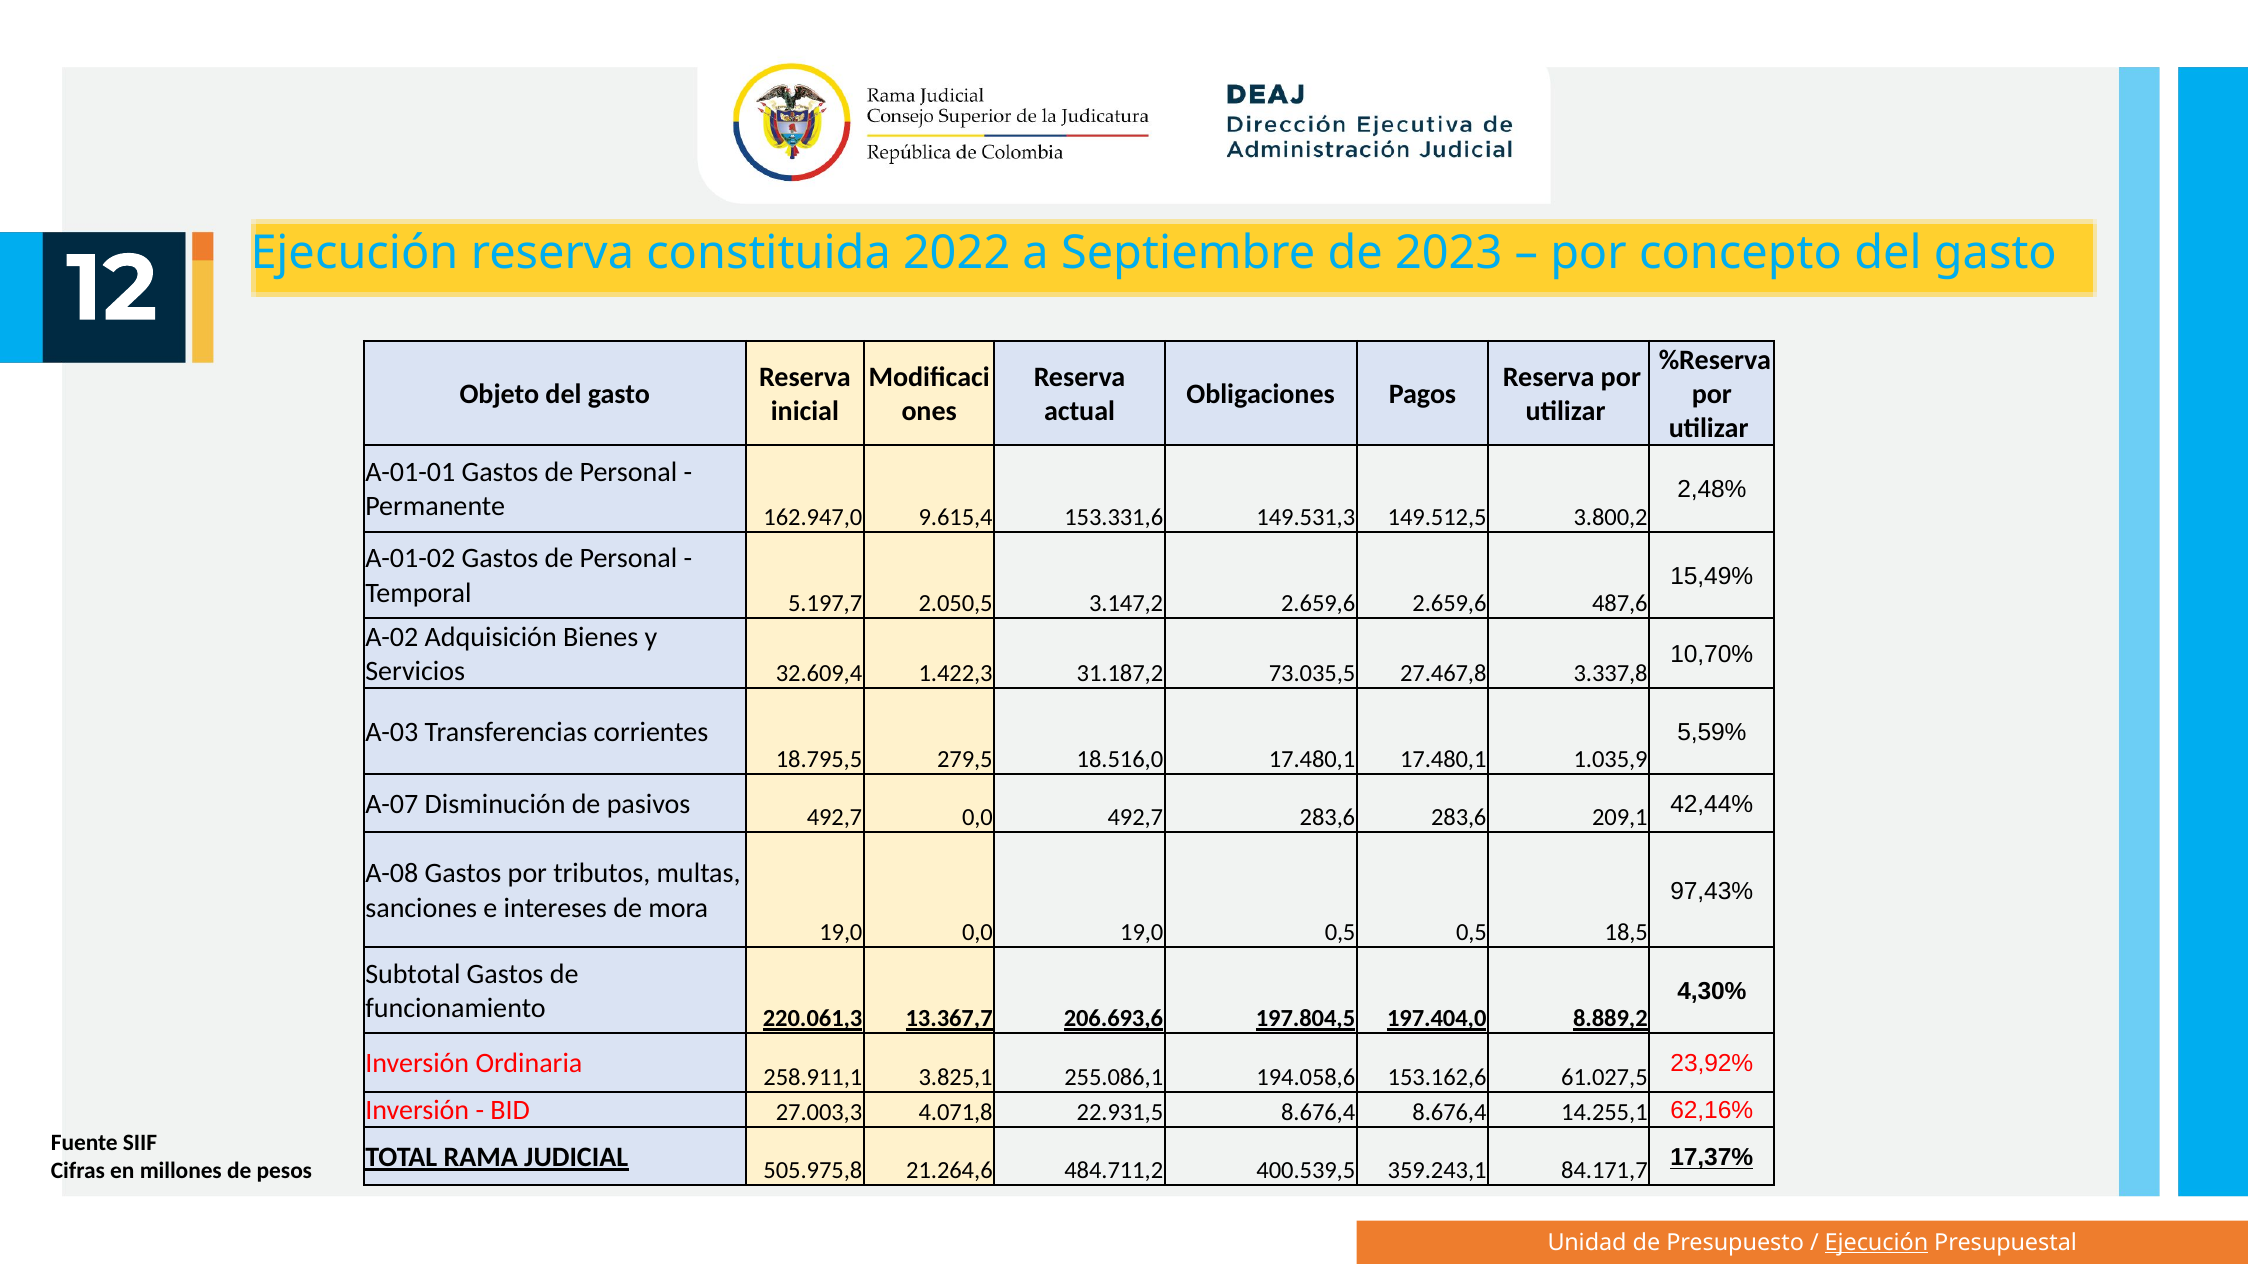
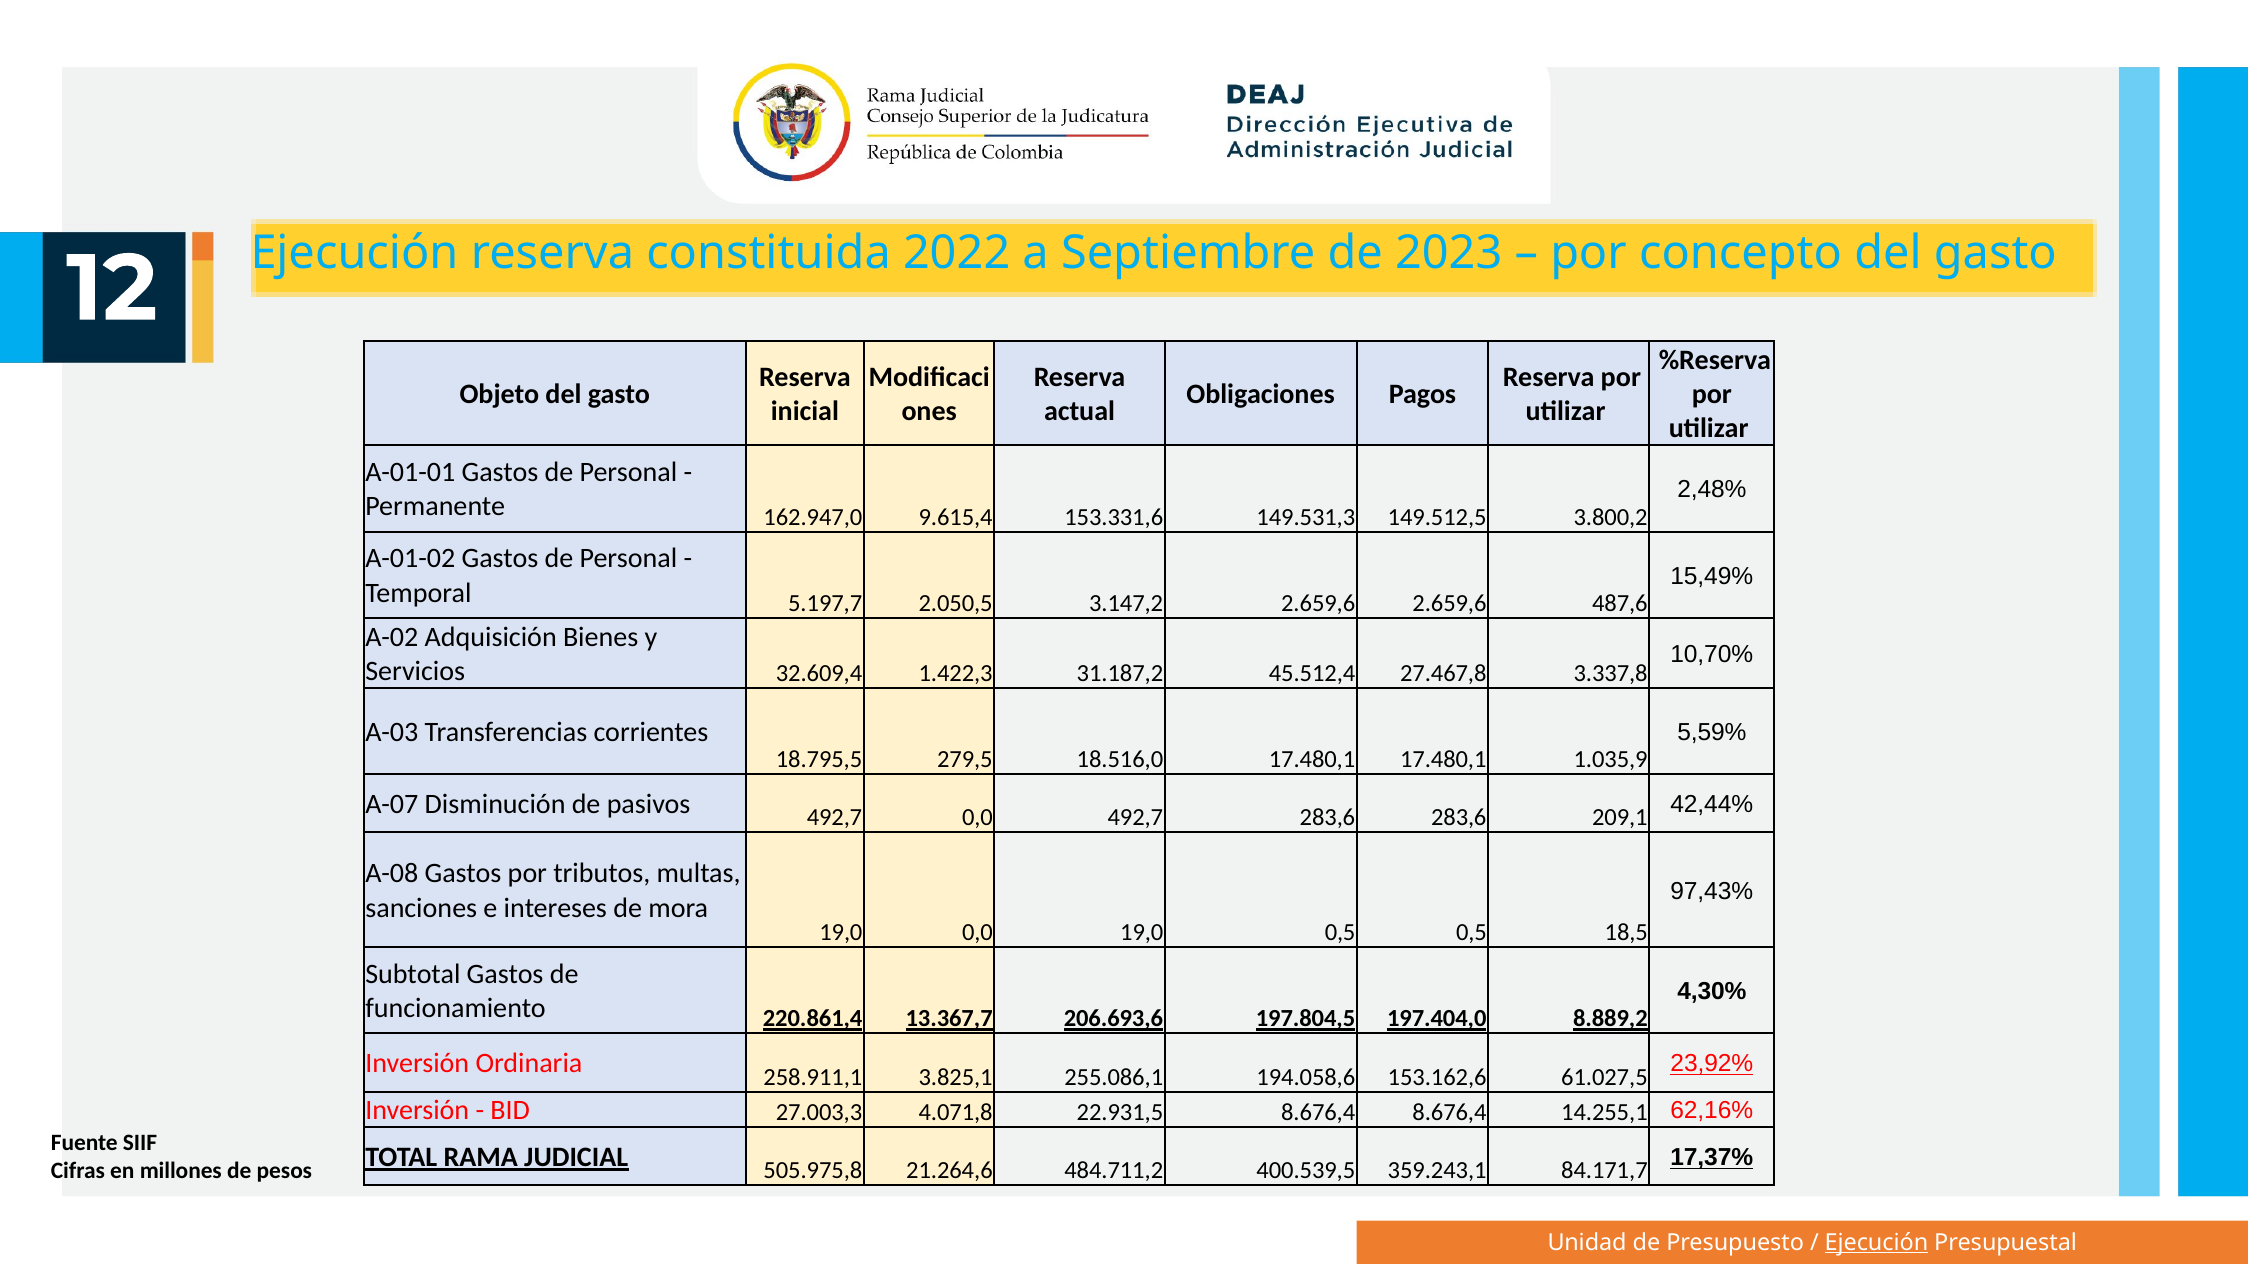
73.035,5: 73.035,5 -> 45.512,4
220.061,3: 220.061,3 -> 220.861,4
23,92% underline: none -> present
